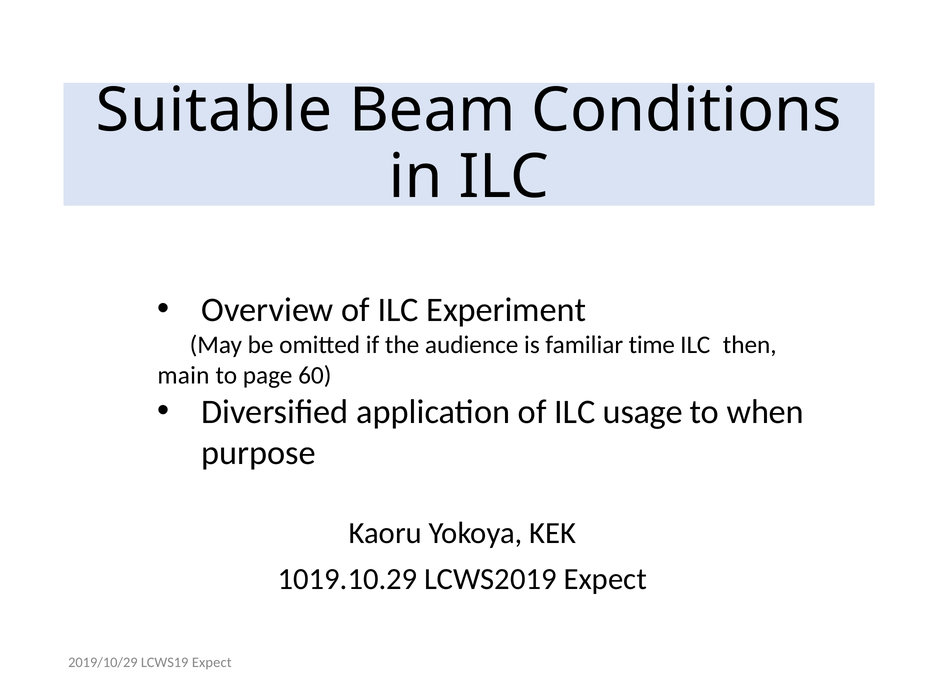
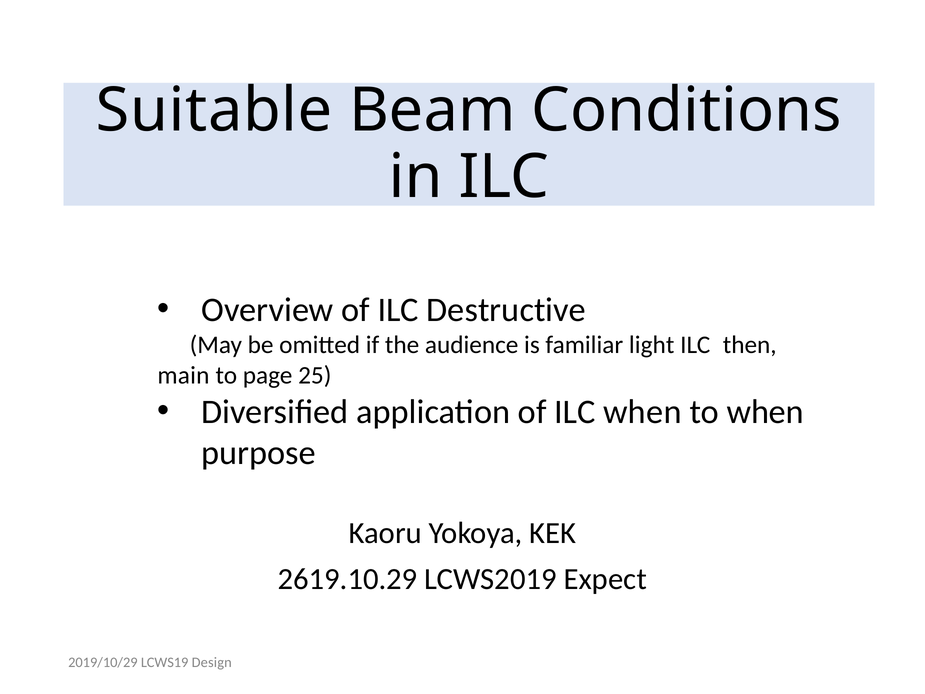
Experiment: Experiment -> Destructive
time: time -> light
60: 60 -> 25
ILC usage: usage -> when
1019.10.29: 1019.10.29 -> 2619.10.29
LCWS19 Expect: Expect -> Design
